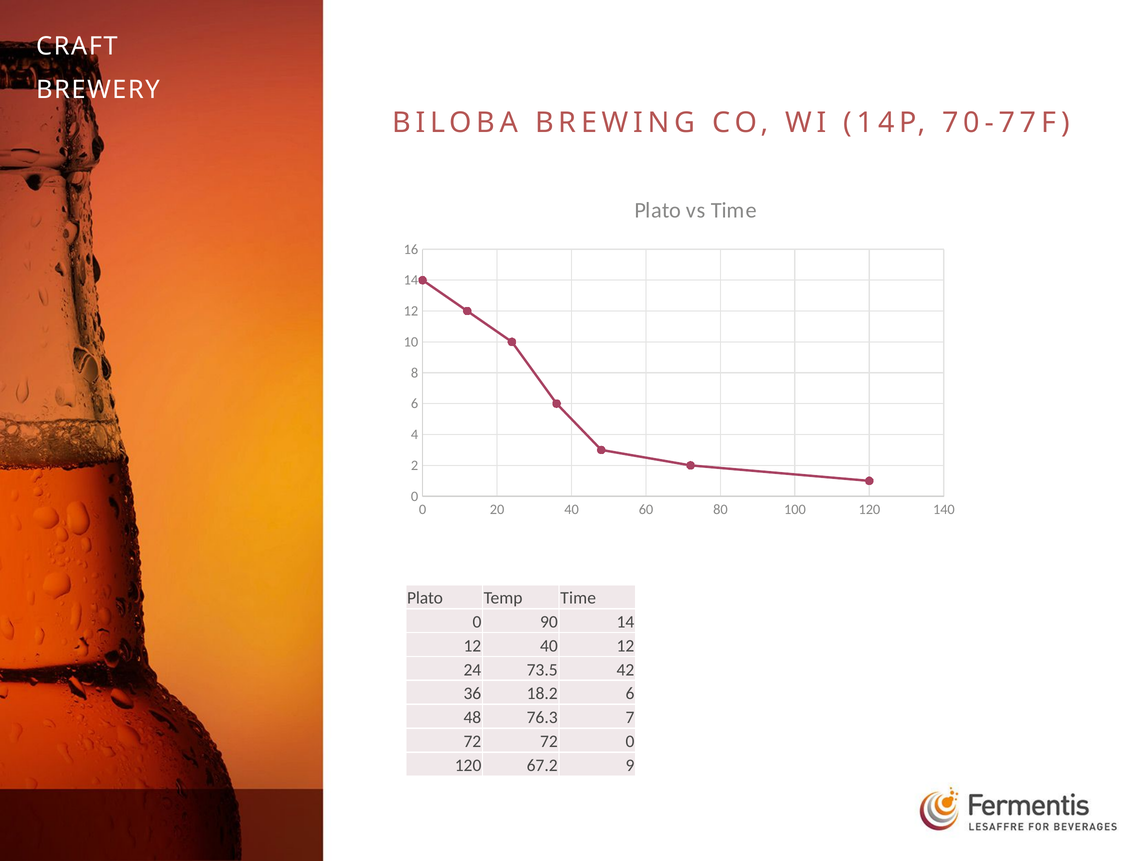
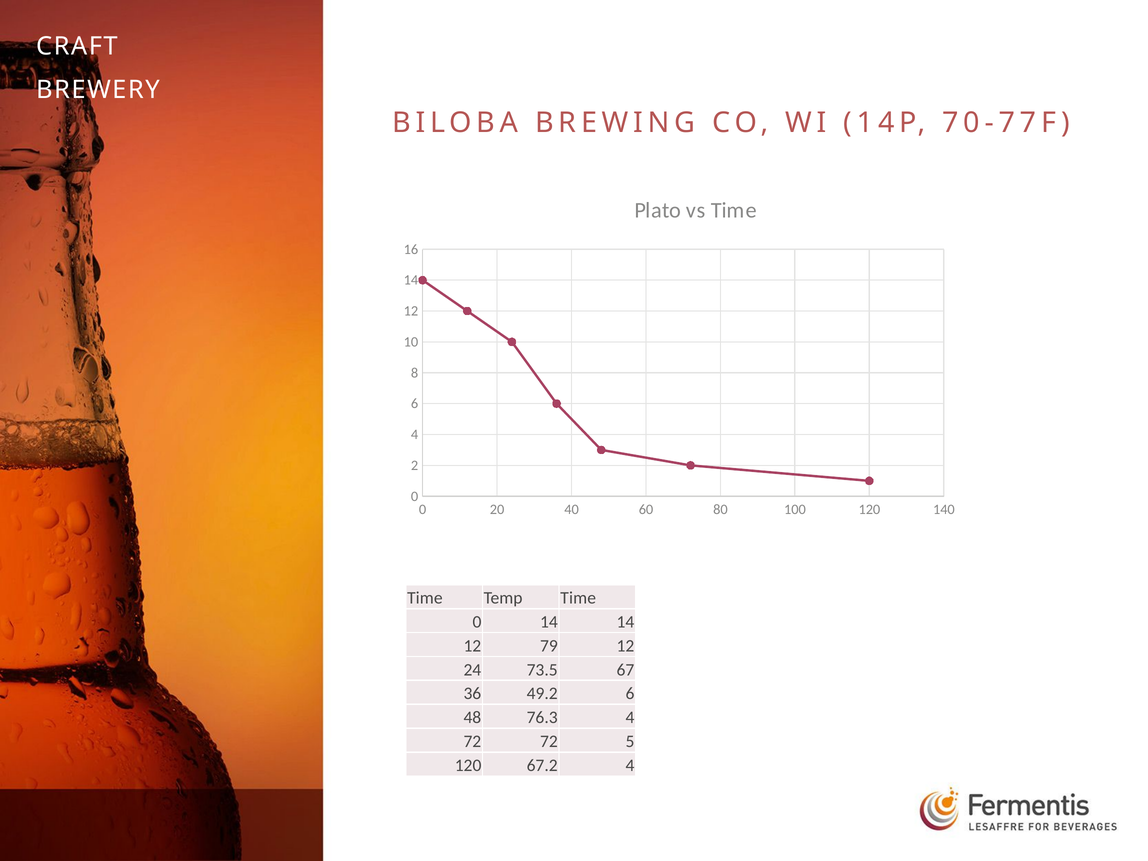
Plato at (425, 598): Plato -> Time
0 90: 90 -> 14
12 40: 40 -> 79
42: 42 -> 67
18.2: 18.2 -> 49.2
76.3 7: 7 -> 4
72 0: 0 -> 5
67.2 9: 9 -> 4
